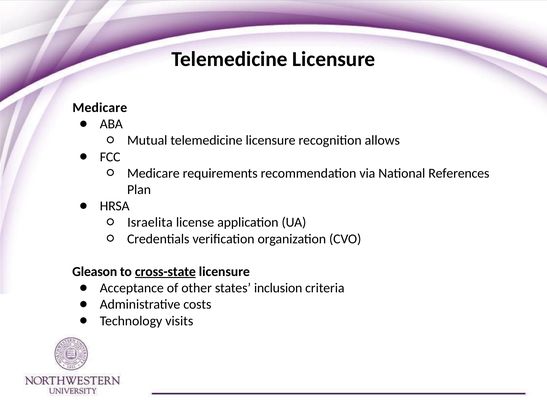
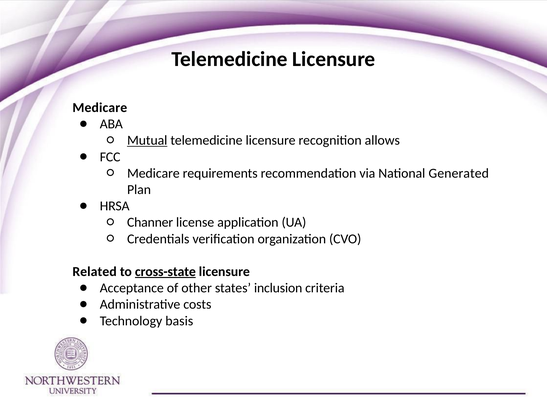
Mutual underline: none -> present
References: References -> Generated
Israelita: Israelita -> Channer
Gleason: Gleason -> Related
visits: visits -> basis
